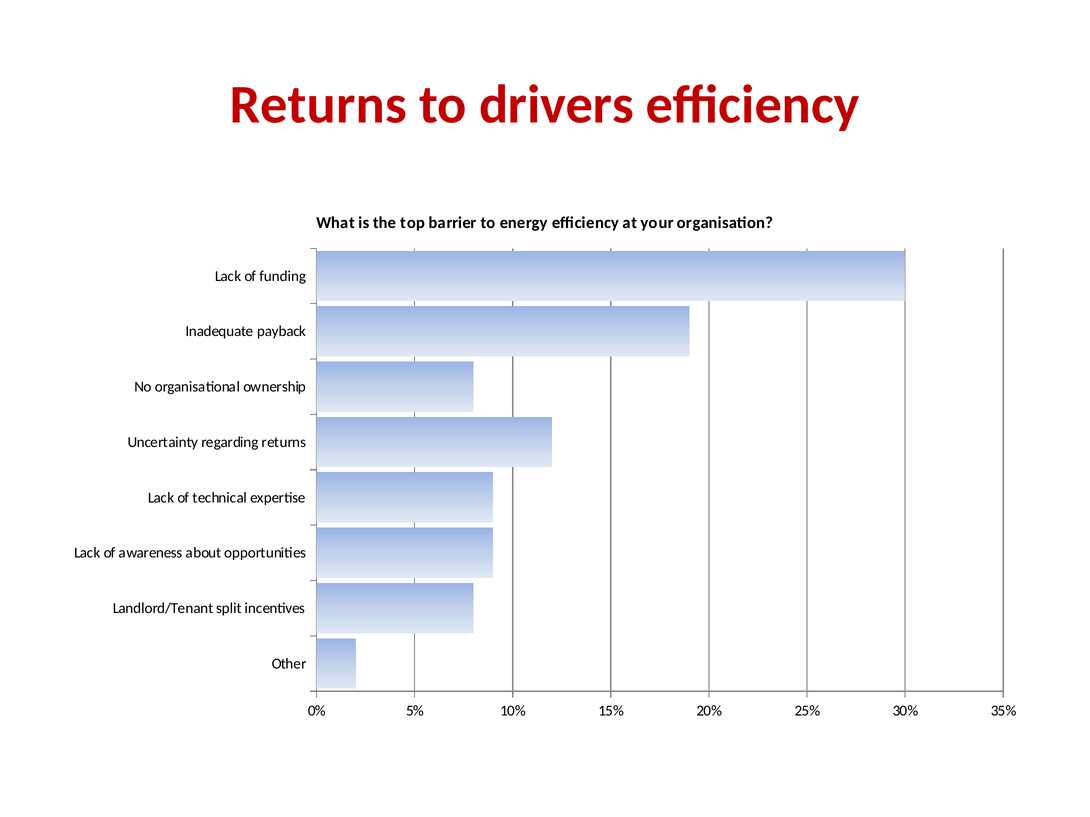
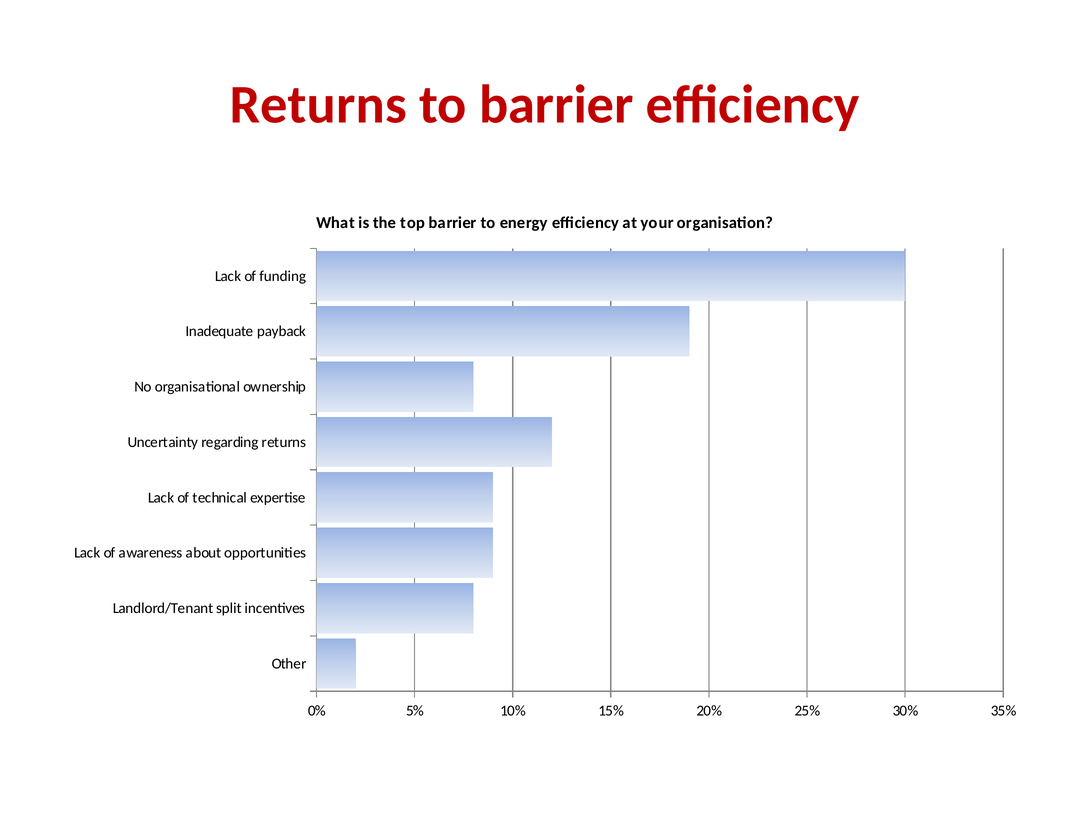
to drivers: drivers -> barrier
